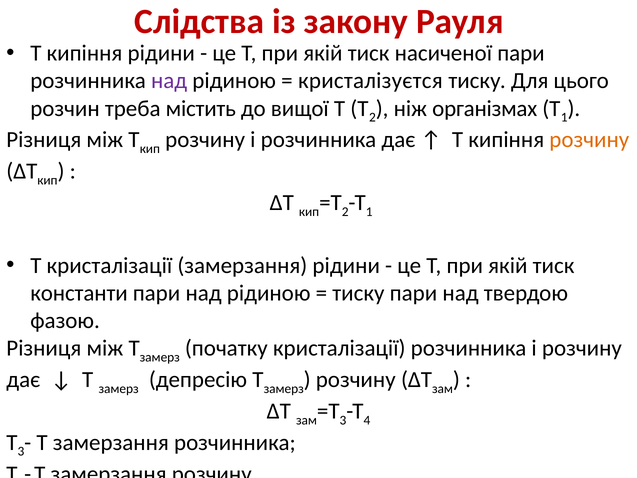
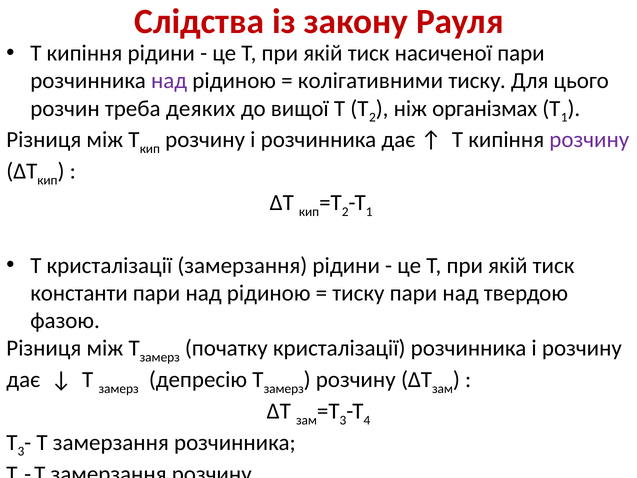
кристалізуєтся: кристалізуєтся -> колігативними
містить: містить -> деяких
розчину at (589, 140) colour: orange -> purple
